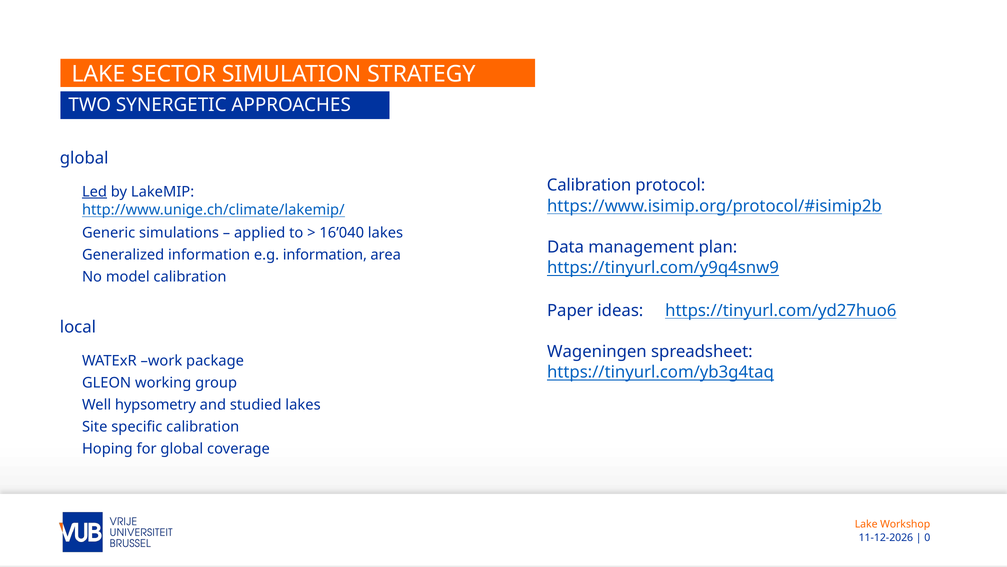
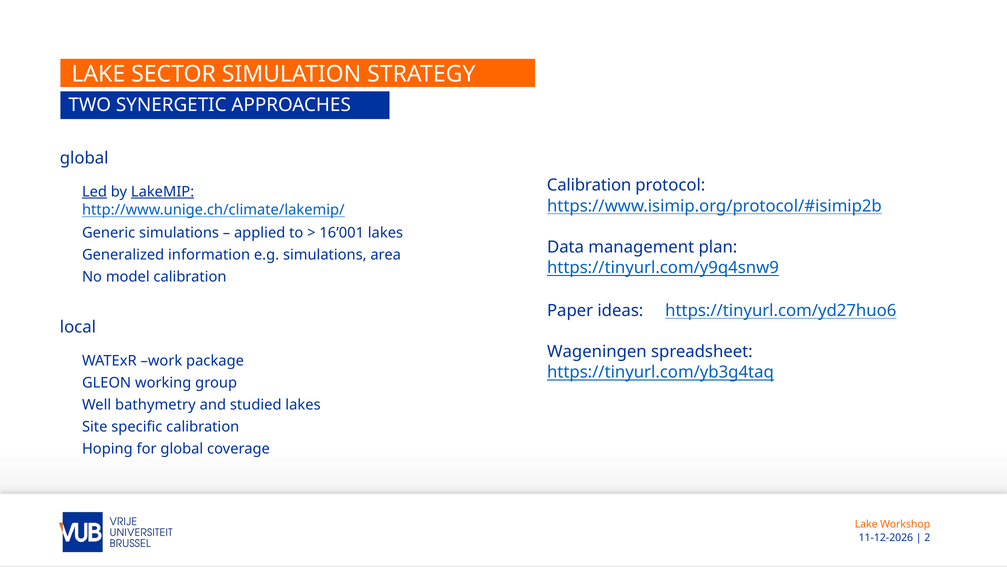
LakeMIP underline: none -> present
16’040: 16’040 -> 16’001
e.g information: information -> simulations
hypsometry: hypsometry -> bathymetry
0: 0 -> 2
